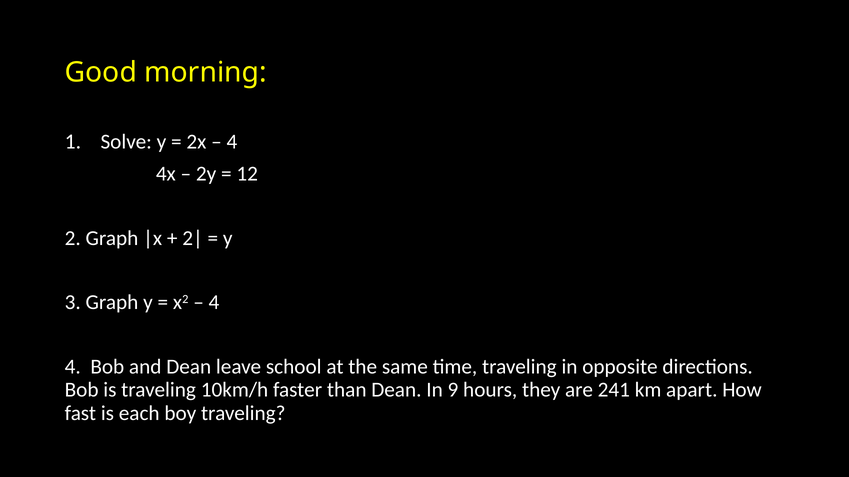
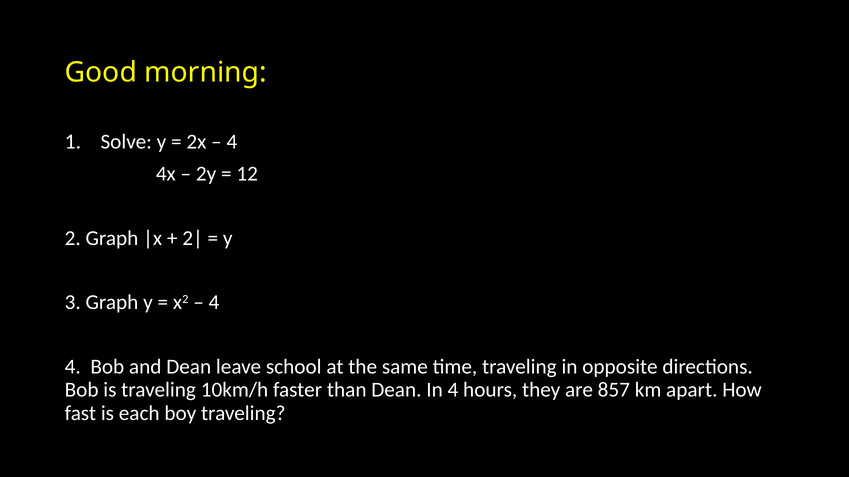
In 9: 9 -> 4
241: 241 -> 857
